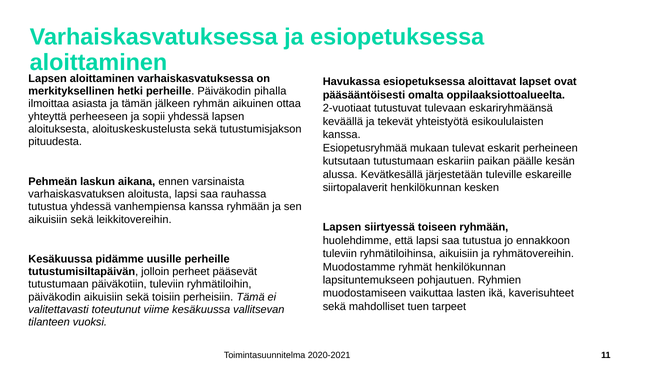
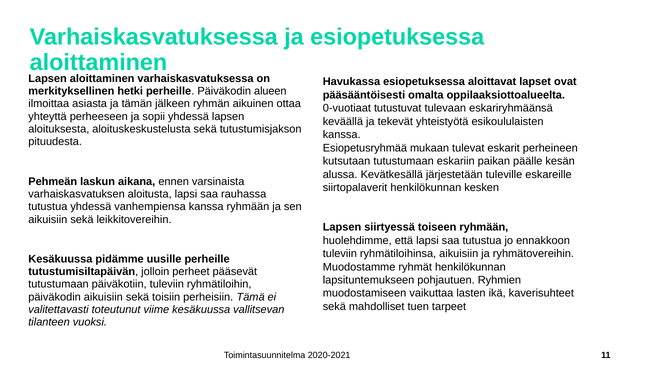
pihalla: pihalla -> alueen
2-vuotiaat: 2-vuotiaat -> 0-vuotiaat
